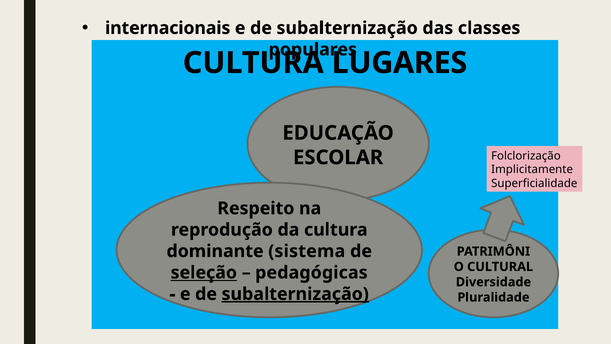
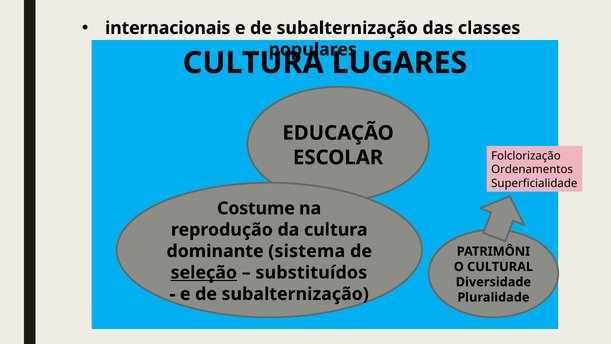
Implicitamente: Implicitamente -> Ordenamentos
Respeito: Respeito -> Costume
pedagógicas: pedagógicas -> substituídos
subalternização at (295, 294) underline: present -> none
